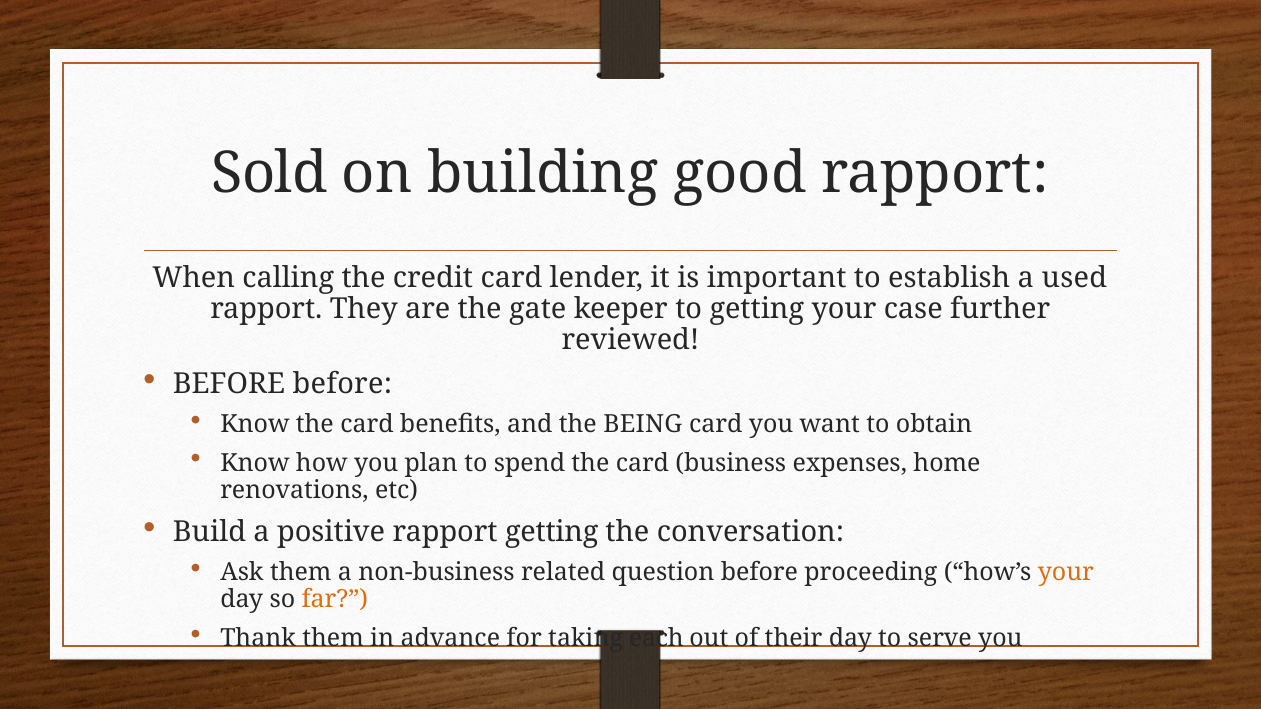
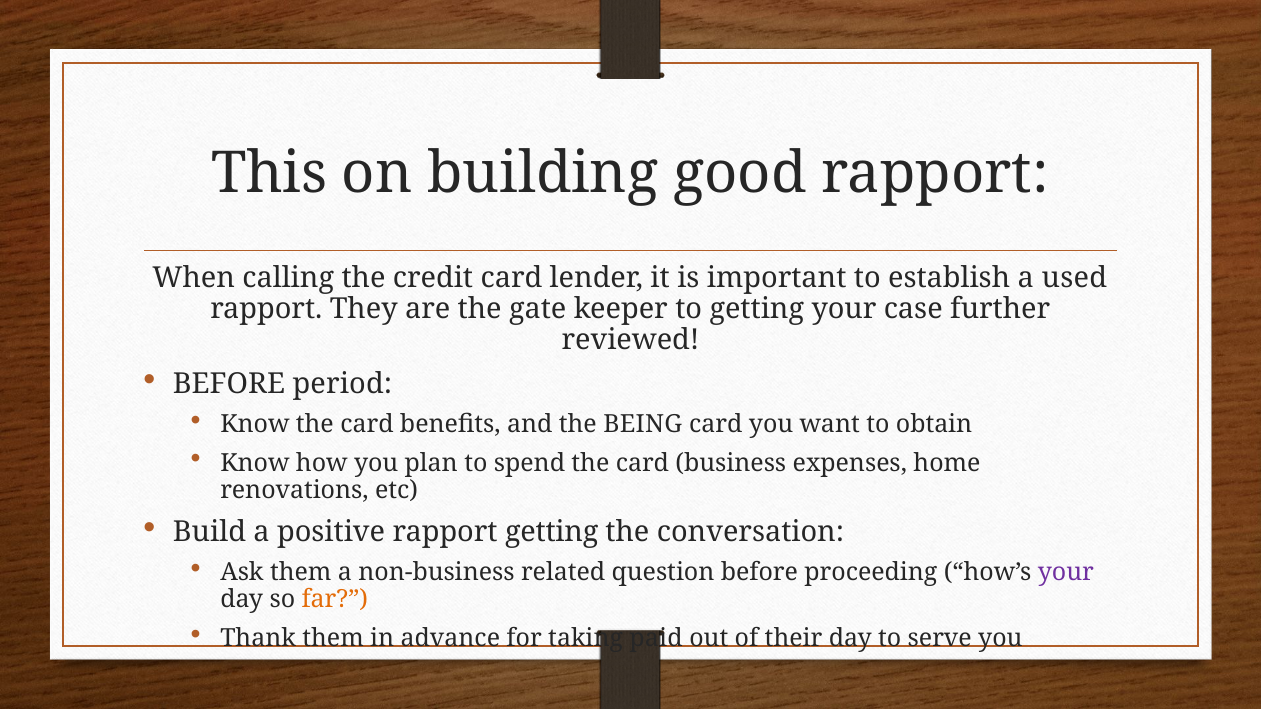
Sold: Sold -> This
BEFORE before: before -> period
your at (1066, 573) colour: orange -> purple
each: each -> paid
